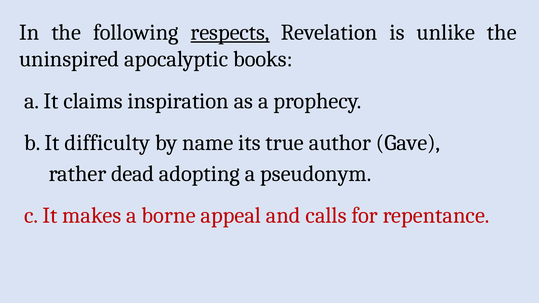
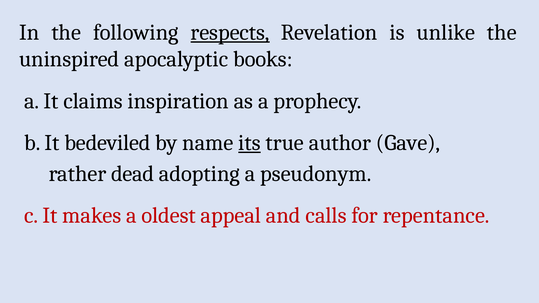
difficulty: difficulty -> bedeviled
its underline: none -> present
borne: borne -> oldest
